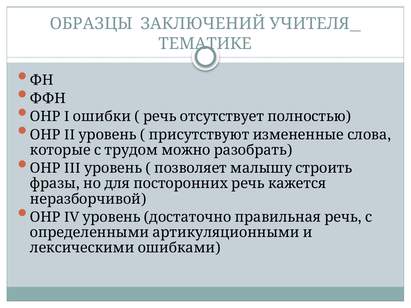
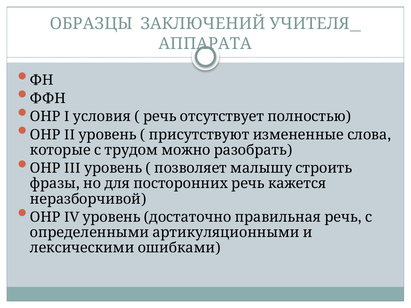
ТЕМАТИКЕ: ТЕМАТИКЕ -> АППАРАТА
ошибки: ошибки -> условия
